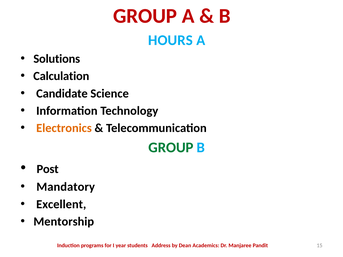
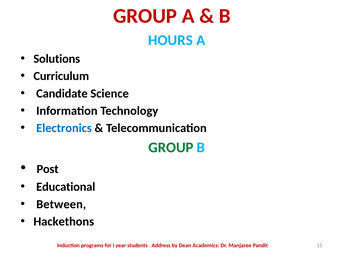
Calculation: Calculation -> Curriculum
Electronics colour: orange -> blue
Mandatory: Mandatory -> Educational
Excellent: Excellent -> Between
Mentorship: Mentorship -> Hackethons
